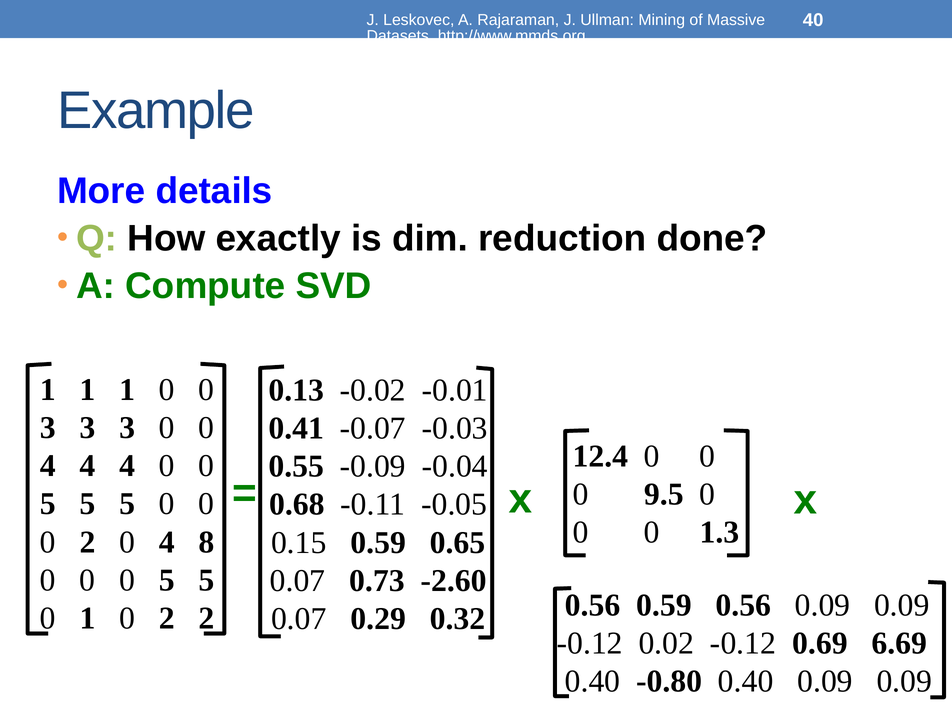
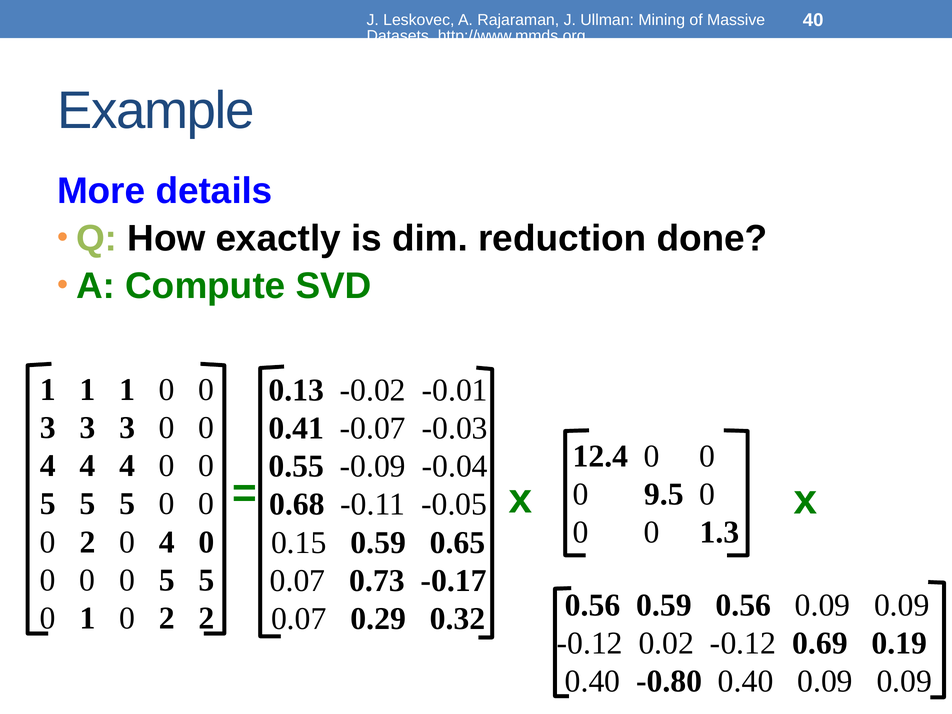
0 4 8: 8 -> 0
-2.60: -2.60 -> -0.17
6.69: 6.69 -> 0.19
